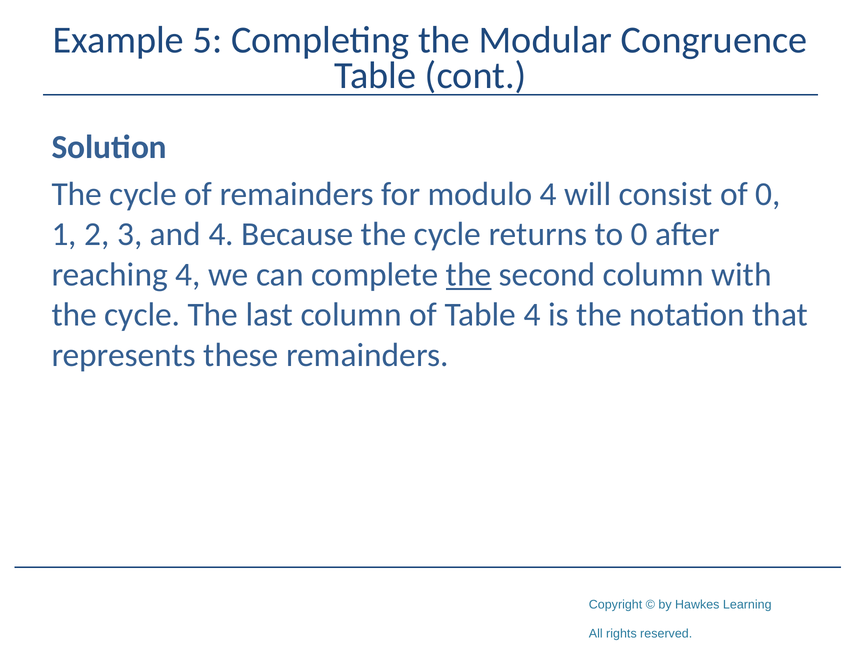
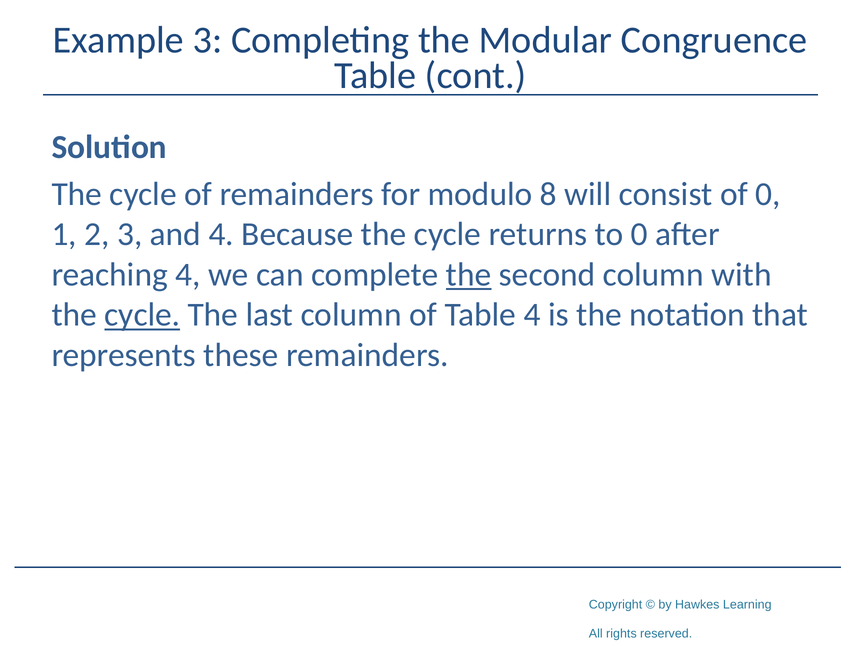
Example 5: 5 -> 3
modulo 4: 4 -> 8
cycle at (142, 315) underline: none -> present
